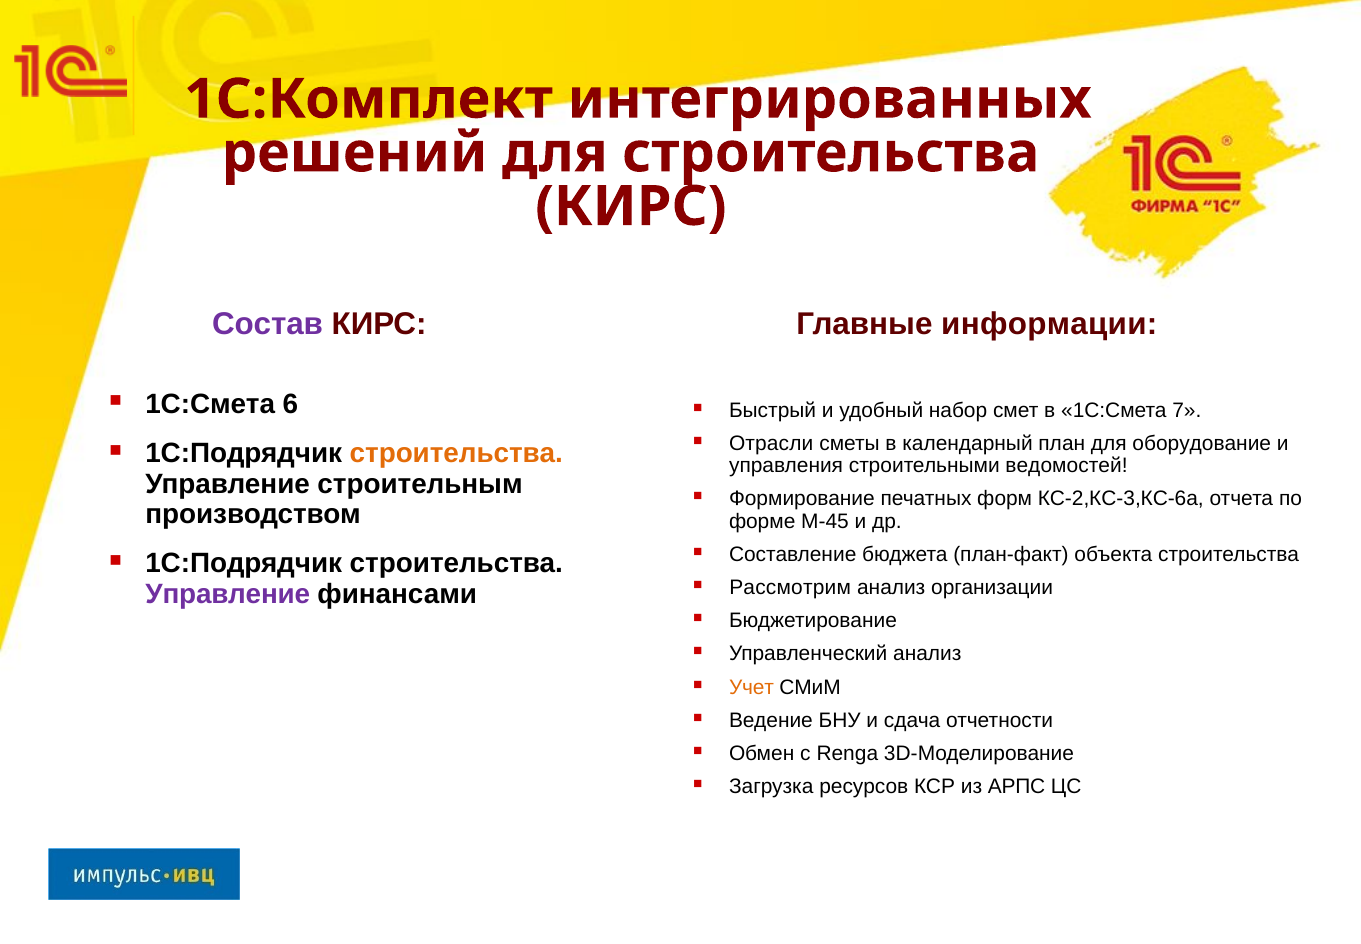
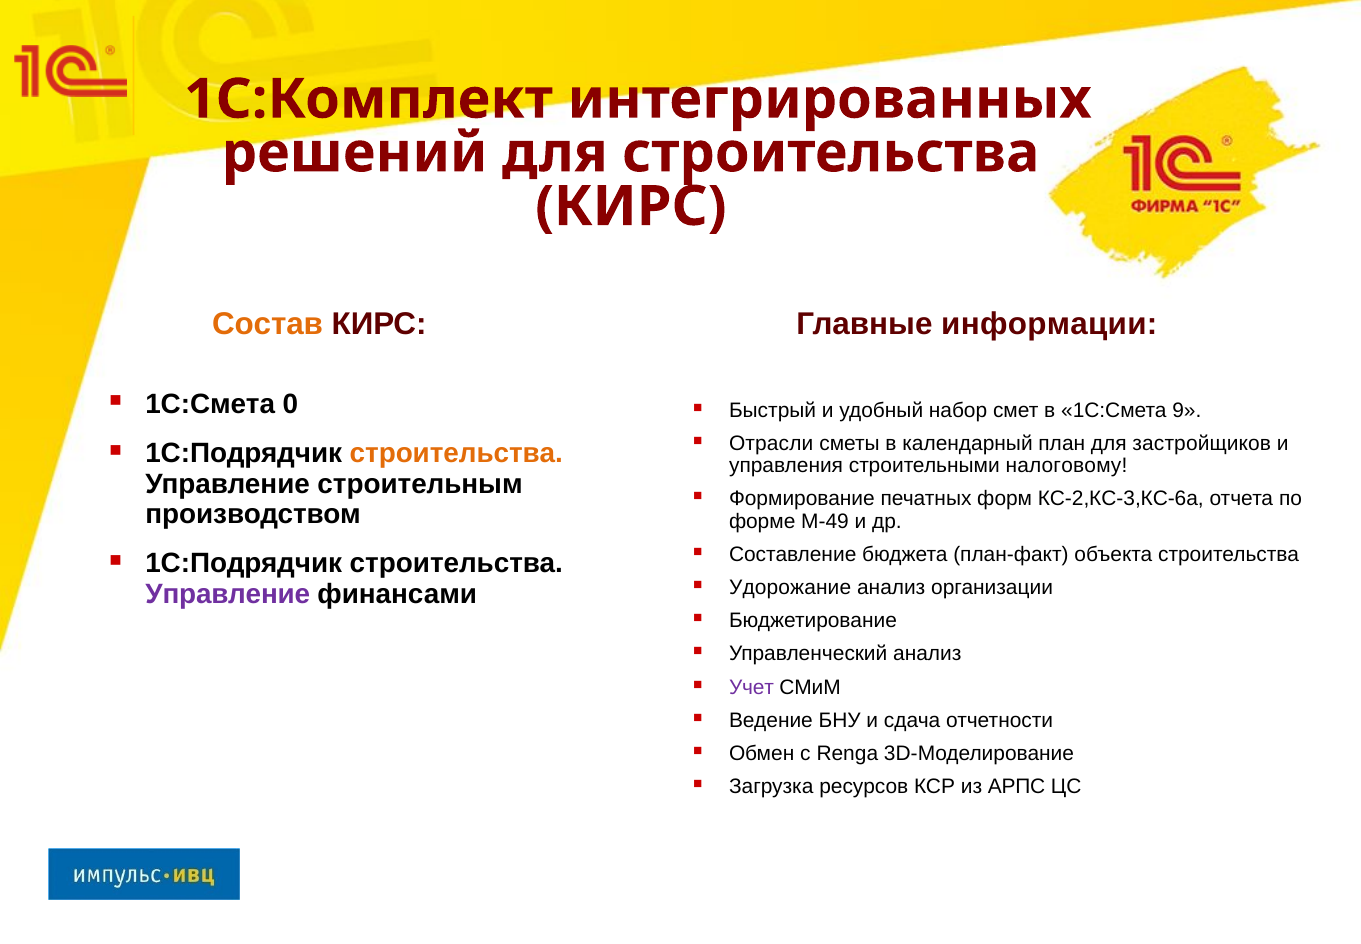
Состав colour: purple -> orange
6: 6 -> 0
7: 7 -> 9
оборудование: оборудование -> застройщиков
ведомостей: ведомостей -> налоговому
М-45: М-45 -> М-49
Рассмотрим: Рассмотрим -> Удорожание
Учет colour: orange -> purple
